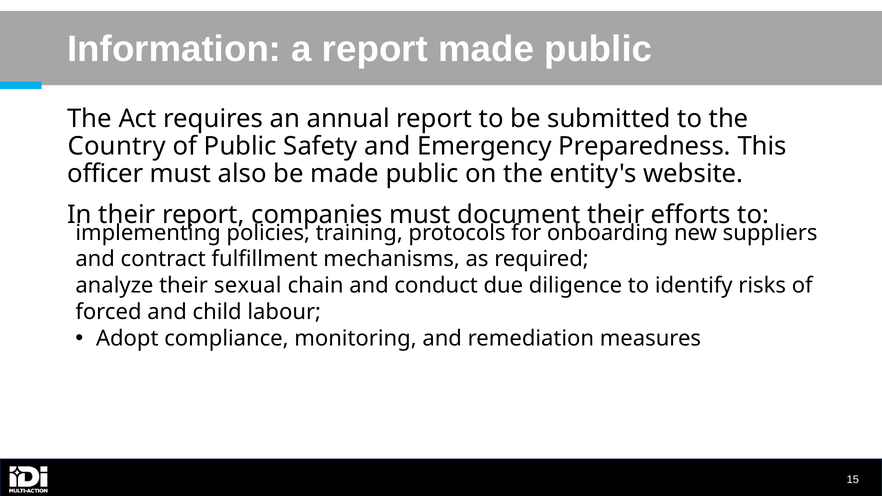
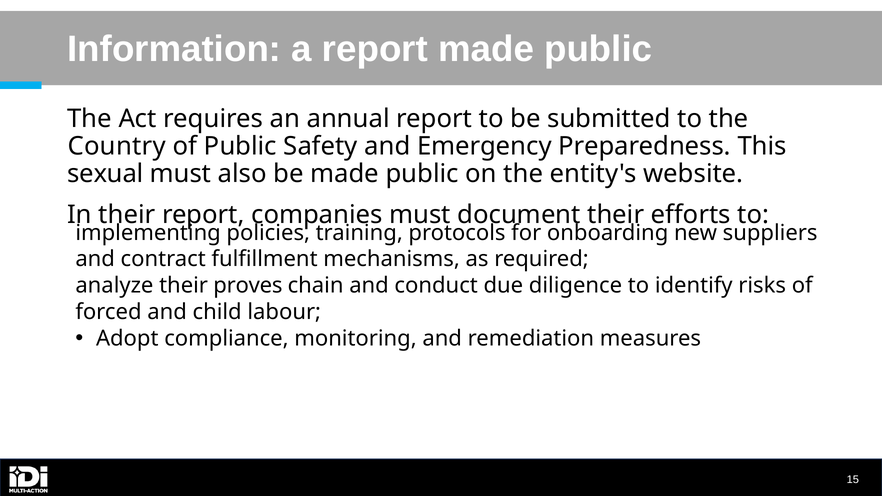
officer: officer -> sexual
sexual: sexual -> proves
